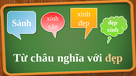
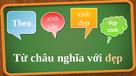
Sánh: Sánh -> Theo
